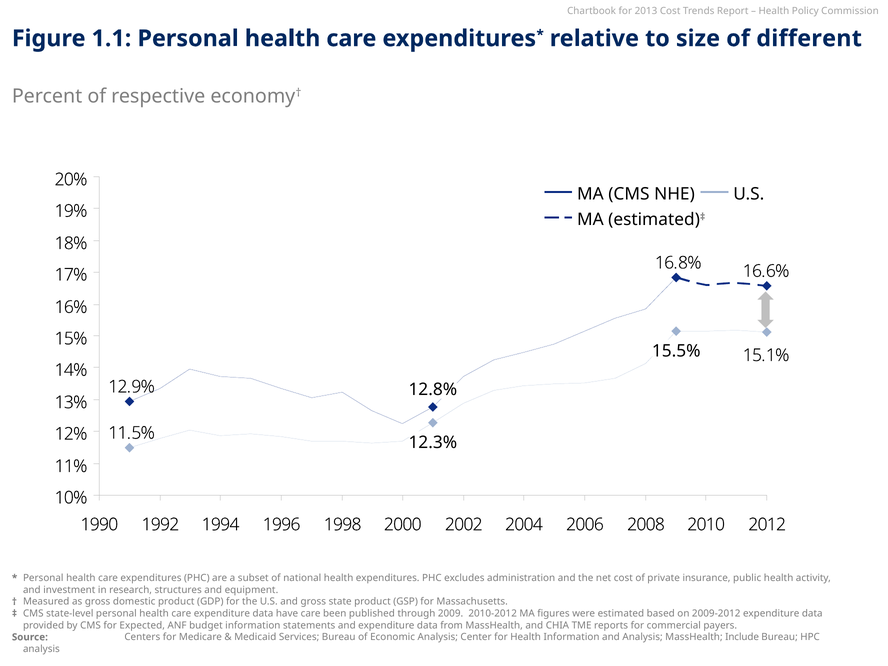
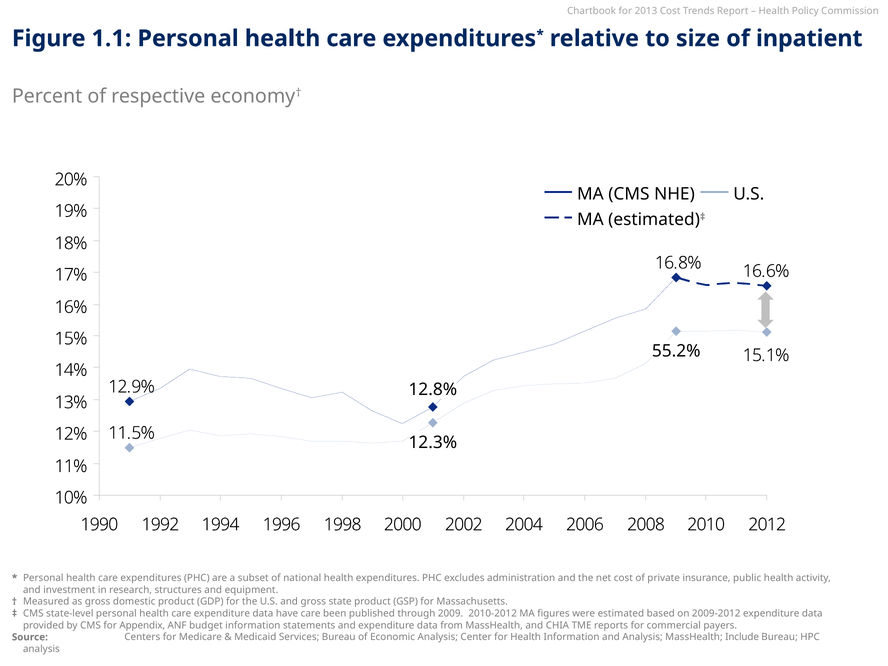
different: different -> inpatient
15.5%: 15.5% -> 55.2%
Expected: Expected -> Appendix
